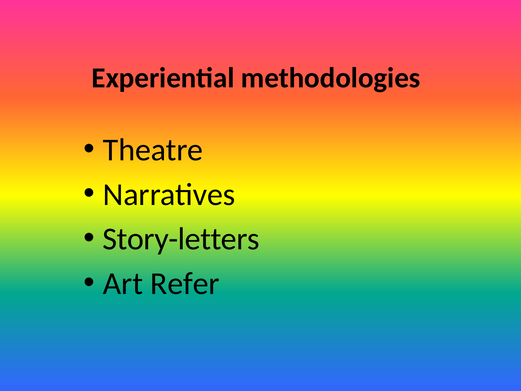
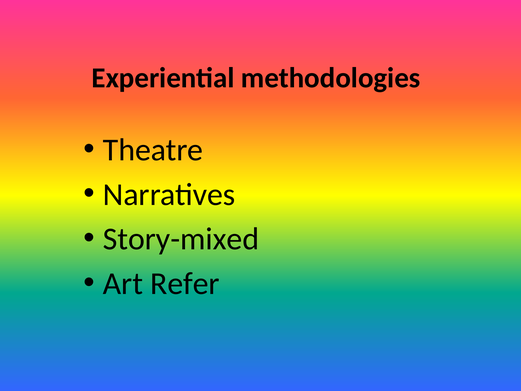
Story-letters: Story-letters -> Story-mixed
